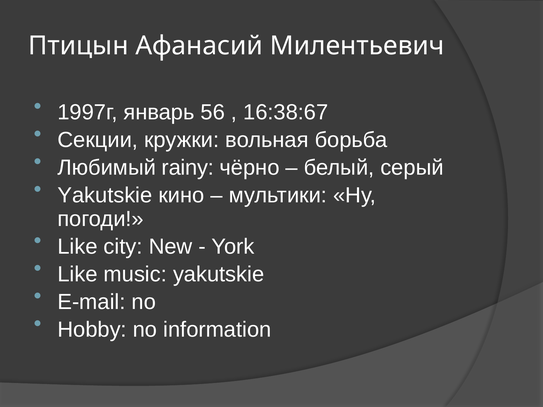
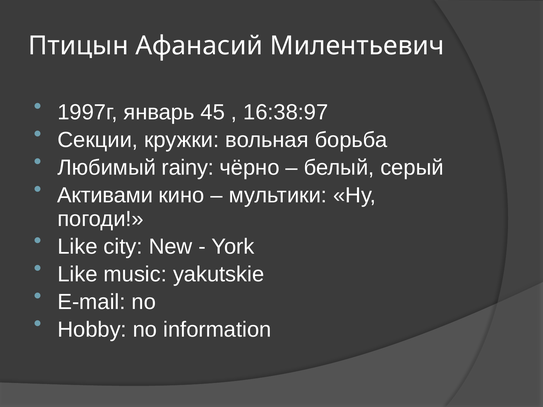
56: 56 -> 45
16:38:67: 16:38:67 -> 16:38:97
Yakutskie at (105, 195): Yakutskie -> Активами
